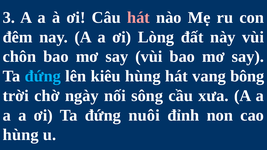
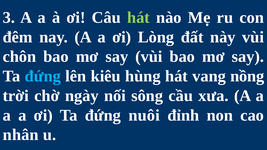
hát at (138, 18) colour: pink -> light green
bông: bông -> nồng
hùng at (21, 135): hùng -> nhân
